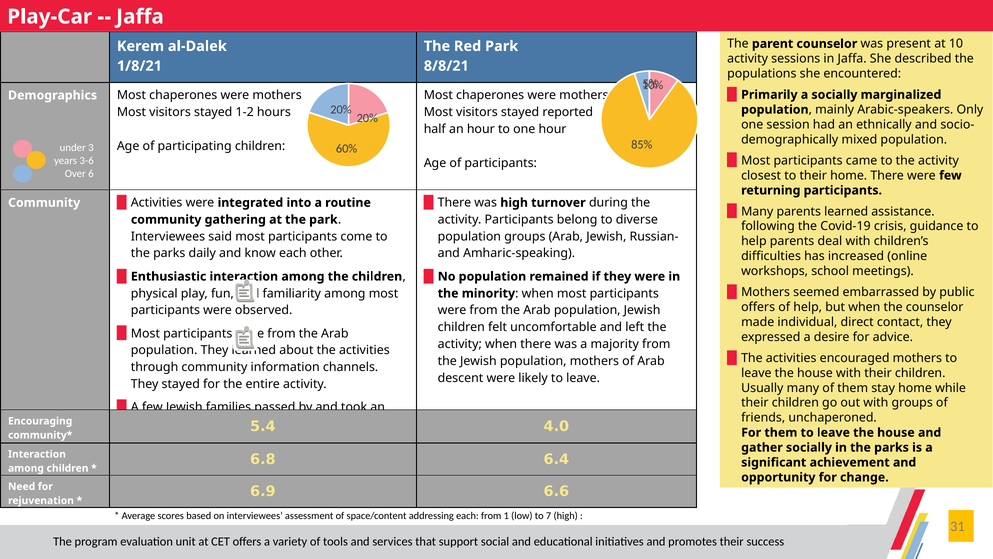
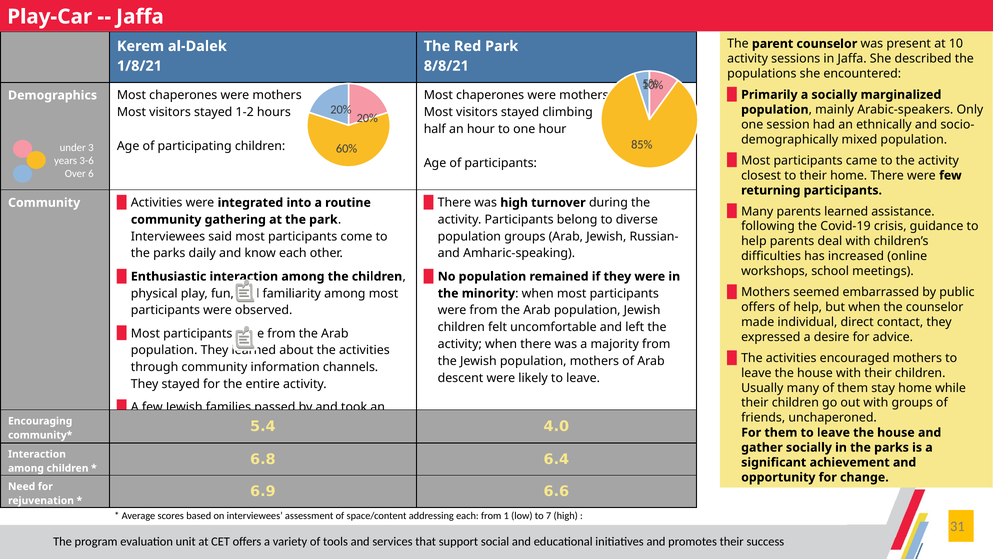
reported: reported -> climbing
